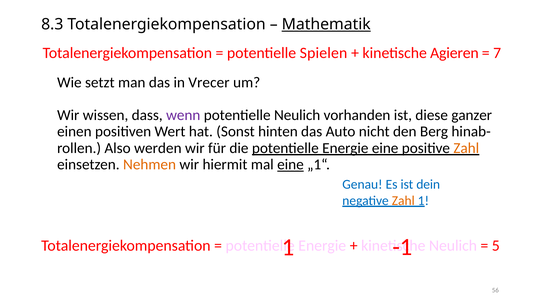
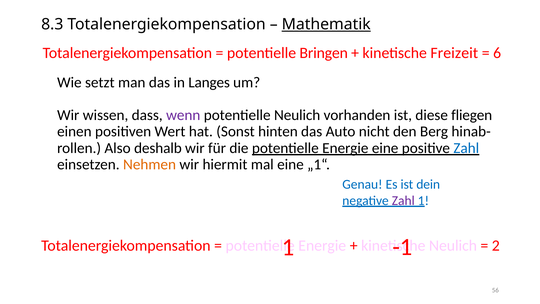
Spielen: Spielen -> Bringen
Agieren: Agieren -> Freizeit
7: 7 -> 6
Vrecer: Vrecer -> Langes
ganzer: ganzer -> fliegen
werden: werden -> deshalb
Zahl at (466, 148) colour: orange -> blue
eine at (290, 164) underline: present -> none
Zahl at (403, 200) colour: orange -> purple
5: 5 -> 2
